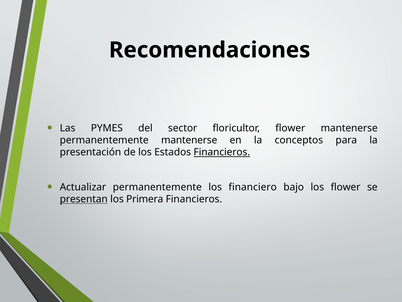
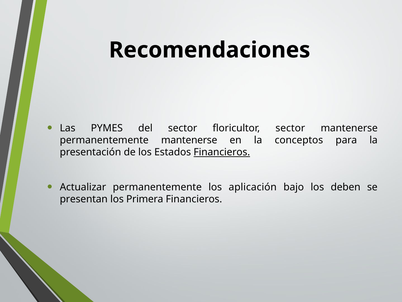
floricultor flower: flower -> sector
financiero: financiero -> aplicación
los flower: flower -> deben
presentan underline: present -> none
